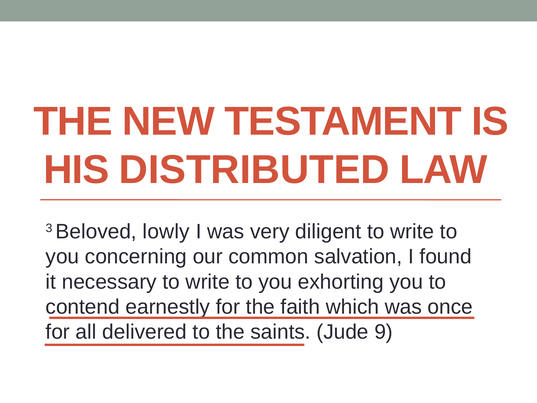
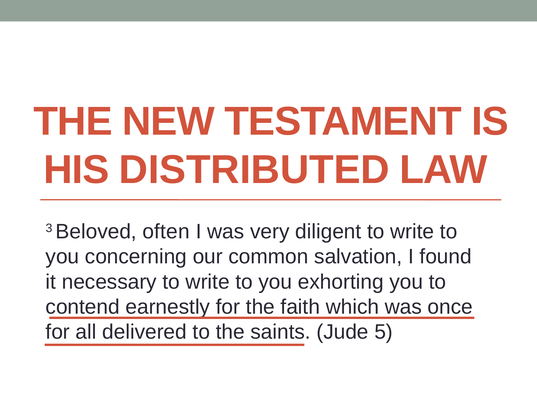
lowly: lowly -> often
9: 9 -> 5
